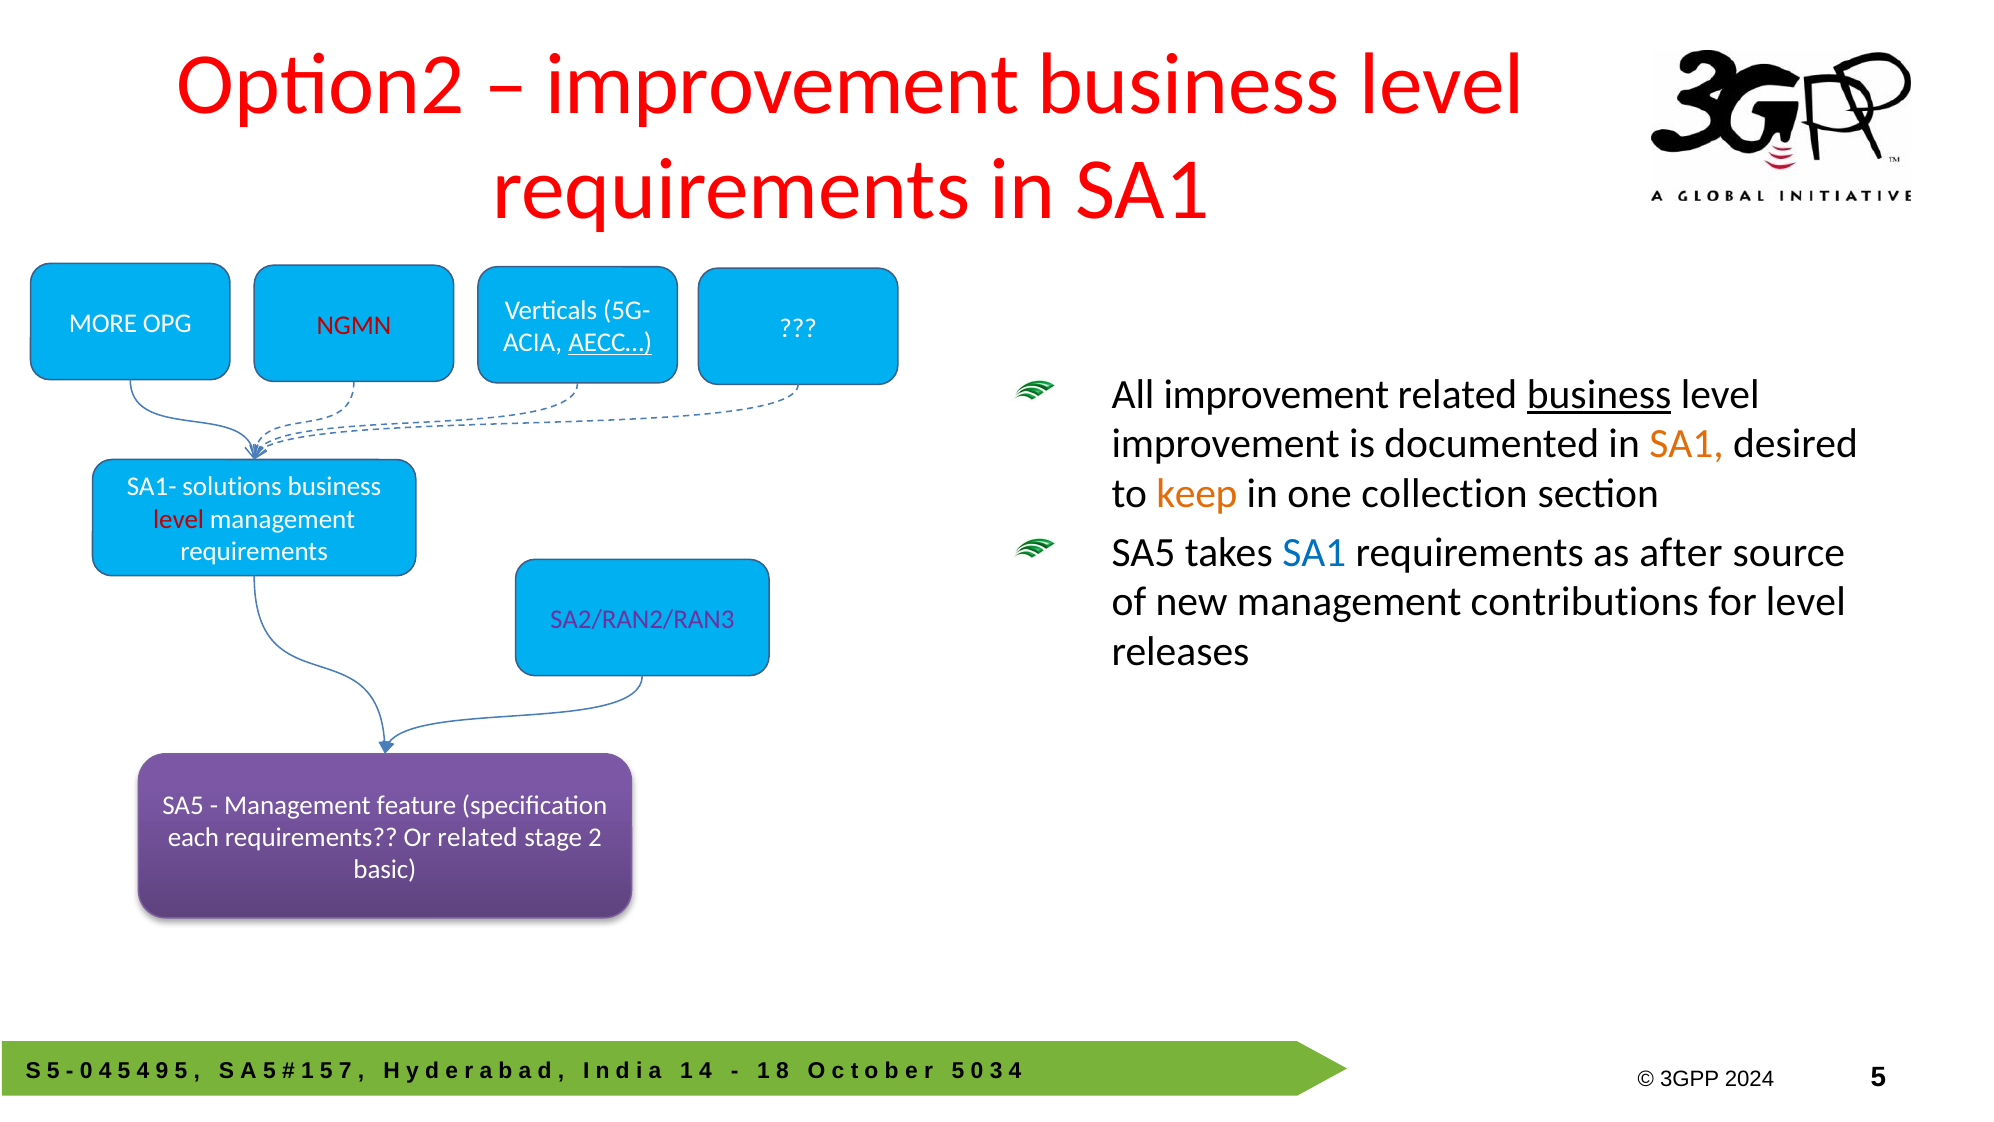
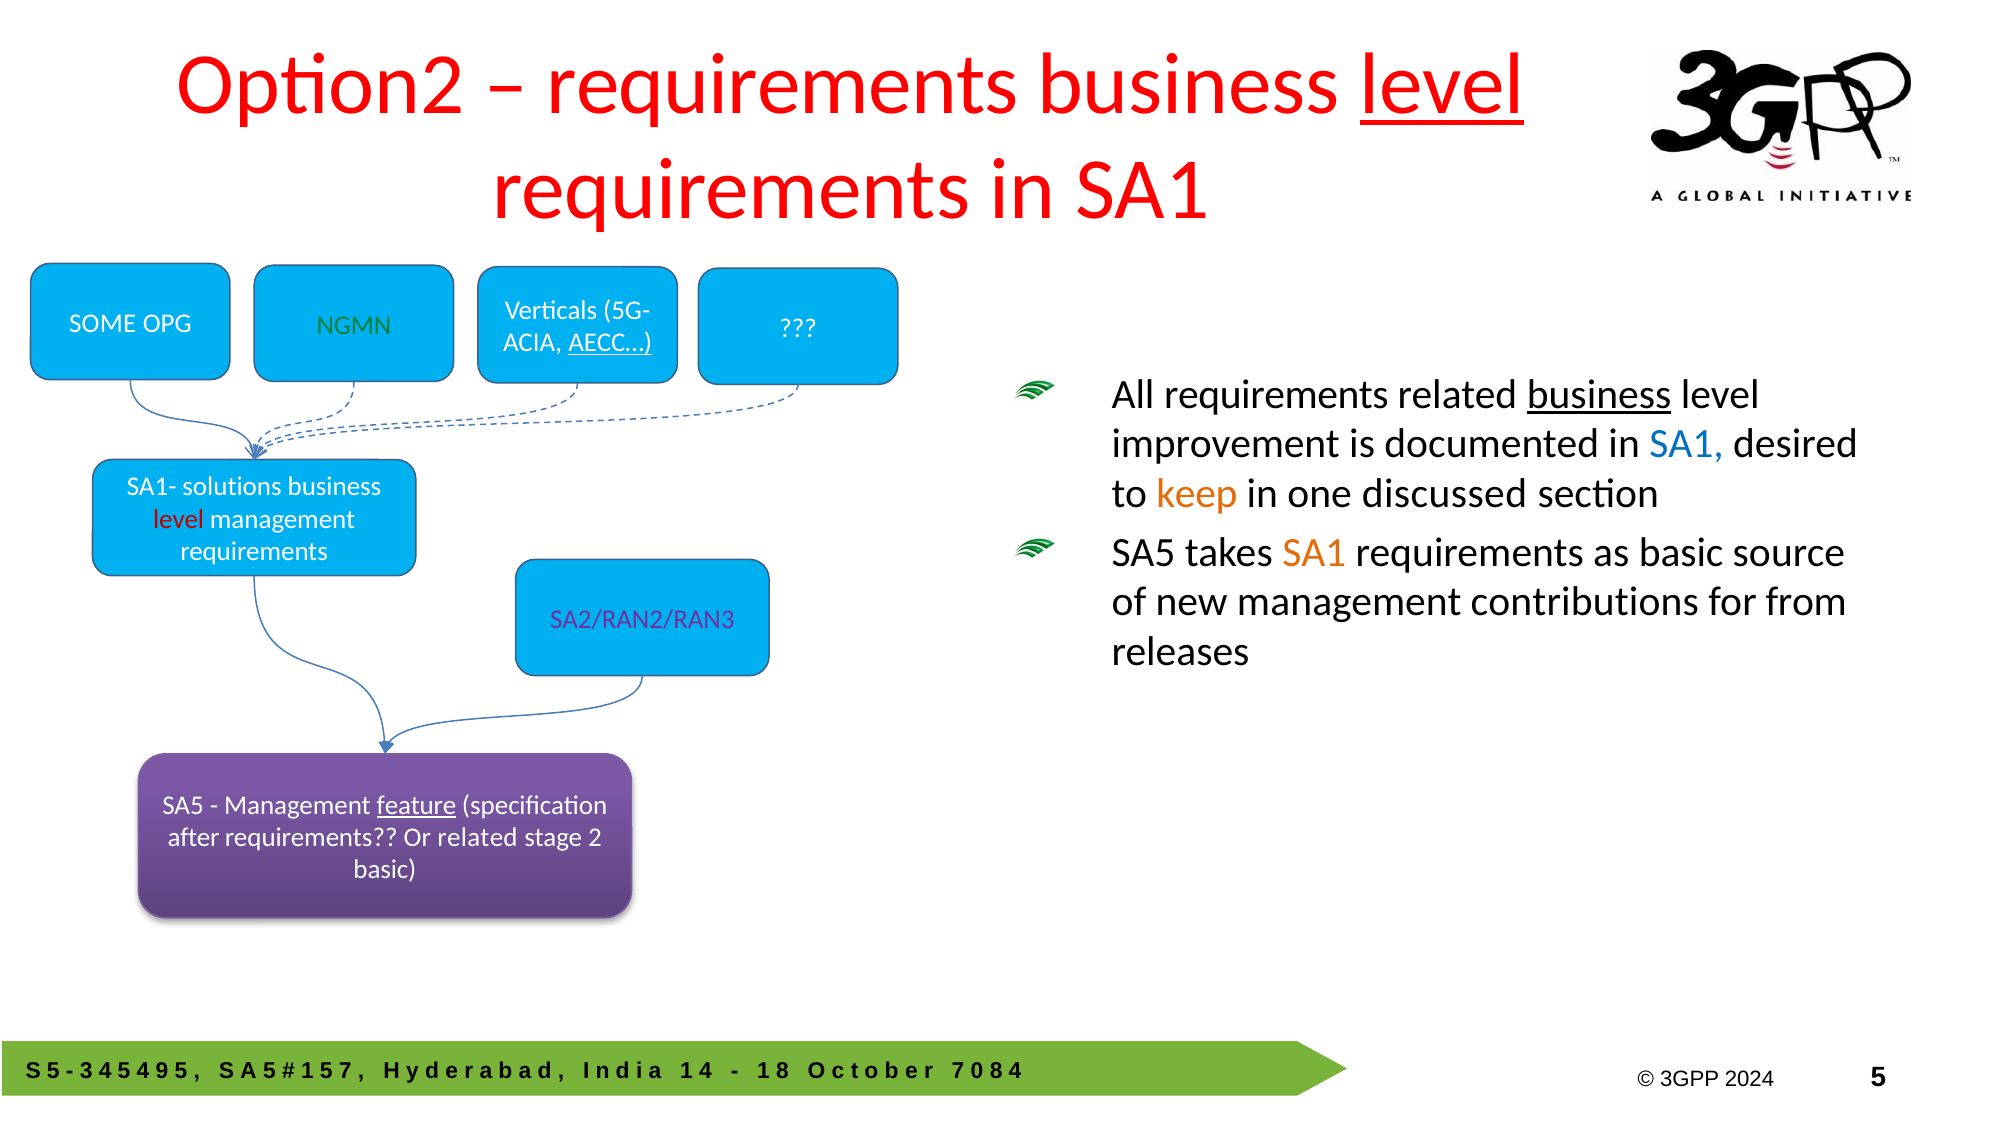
improvement at (783, 85): improvement -> requirements
level at (1442, 85) underline: none -> present
MORE: MORE -> SOME
NGMN colour: red -> green
All improvement: improvement -> requirements
SA1 at (1687, 444) colour: orange -> blue
collection: collection -> discussed
SA1 at (1314, 552) colour: blue -> orange
as after: after -> basic
for level: level -> from
feature underline: none -> present
each: each -> after
0 at (86, 1071): 0 -> 3
5 at (958, 1071): 5 -> 7
3 at (996, 1071): 3 -> 8
